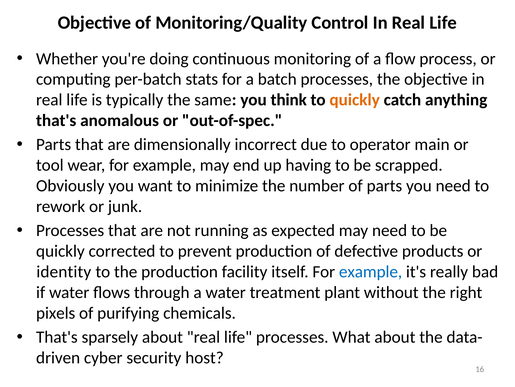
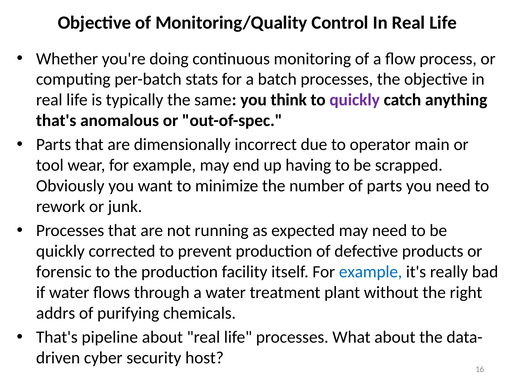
quickly at (355, 100) colour: orange -> purple
identity: identity -> forensic
pixels: pixels -> addrs
sparsely: sparsely -> pipeline
